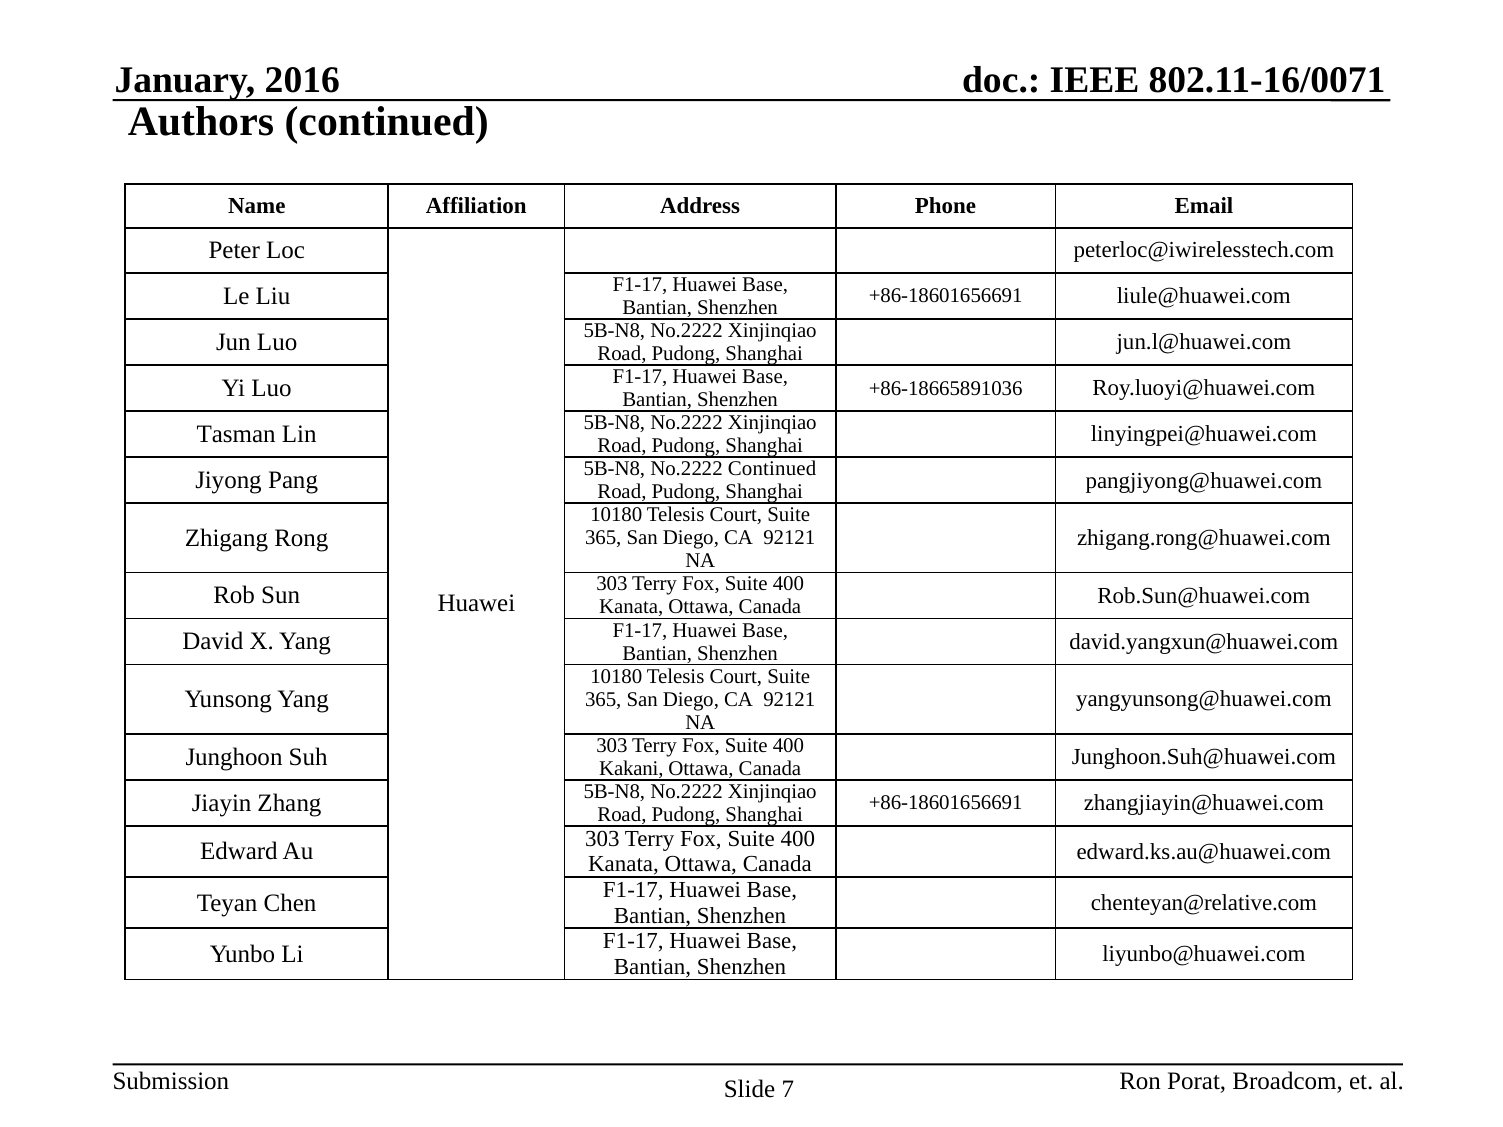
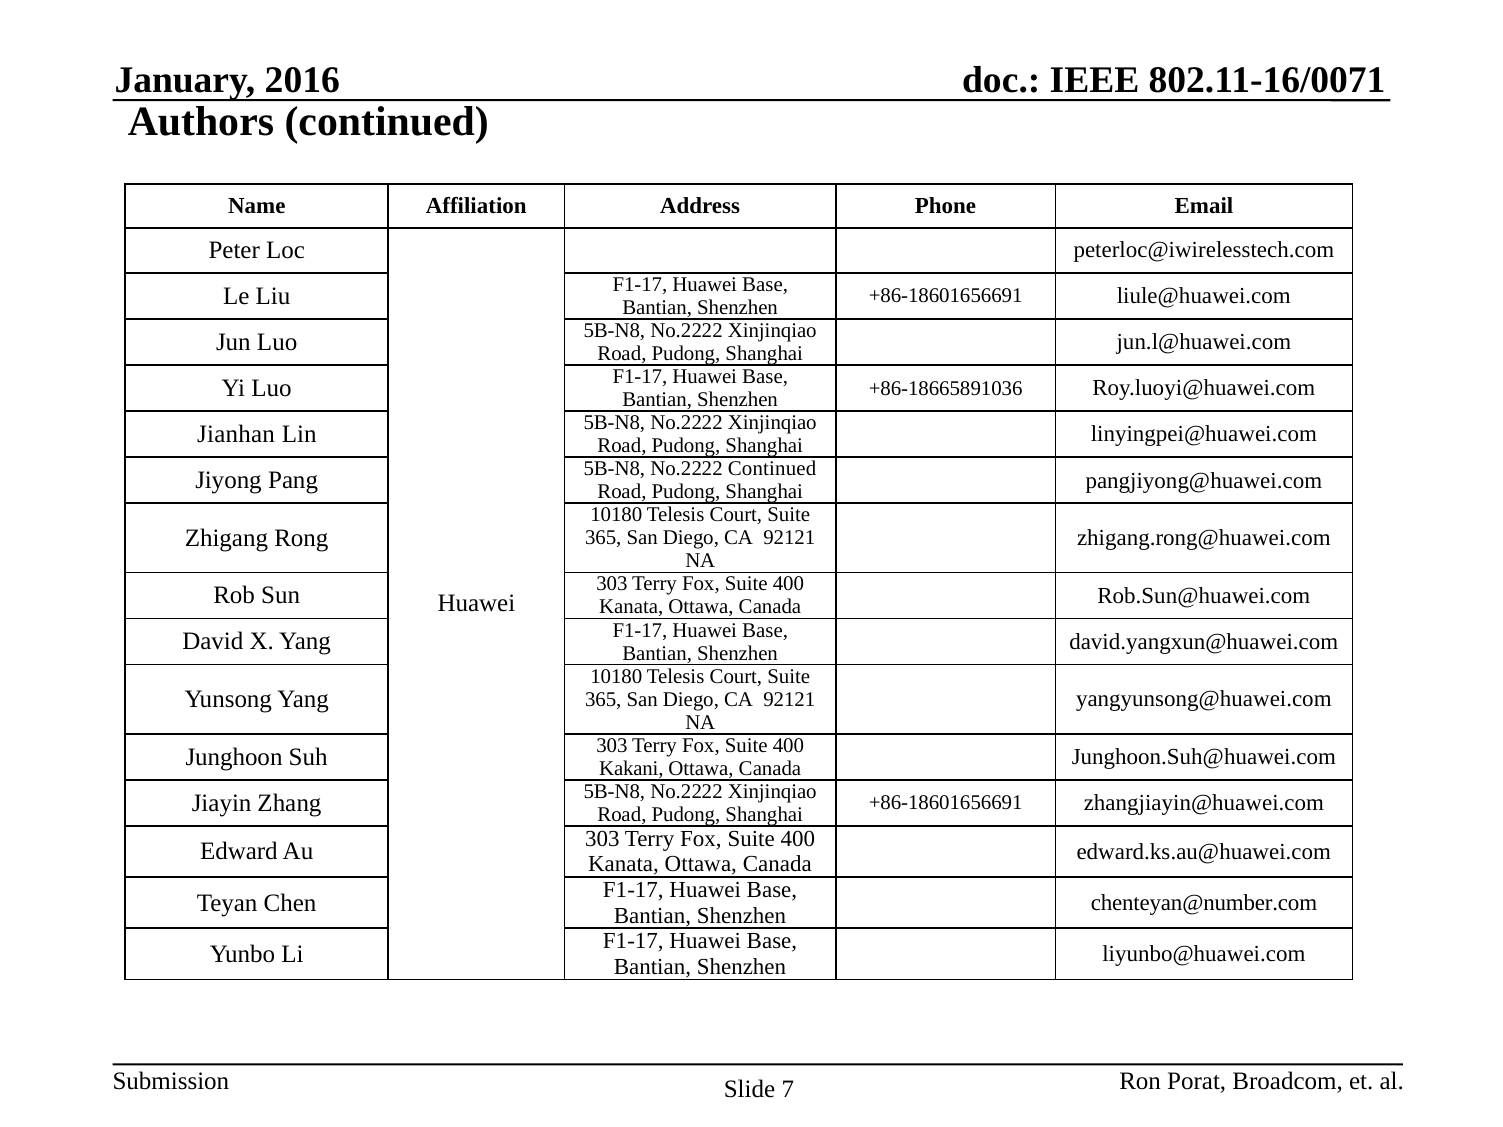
Tasman: Tasman -> Jianhan
chenteyan@relative.com: chenteyan@relative.com -> chenteyan@number.com
